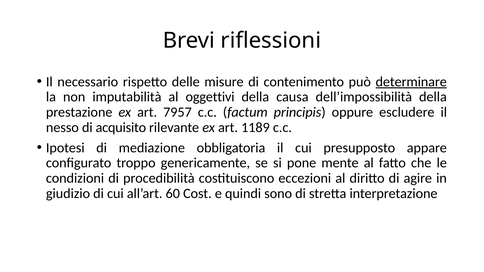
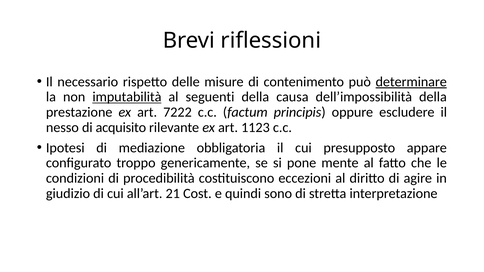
imputabilità underline: none -> present
oggettivi: oggettivi -> seguenti
7957: 7957 -> 7222
1189: 1189 -> 1123
60: 60 -> 21
